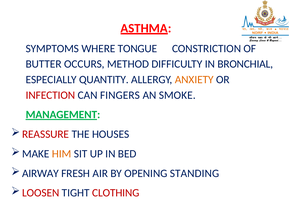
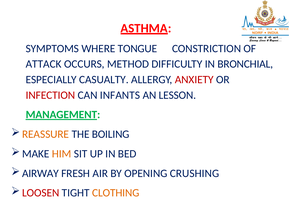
BUTTER: BUTTER -> ATTACK
QUANTITY: QUANTITY -> CASUALTY
ANXIETY colour: orange -> red
FINGERS: FINGERS -> INFANTS
SMOKE: SMOKE -> LESSON
REASSURE colour: red -> orange
HOUSES: HOUSES -> BOILING
STANDING: STANDING -> CRUSHING
CLOTHING colour: red -> orange
